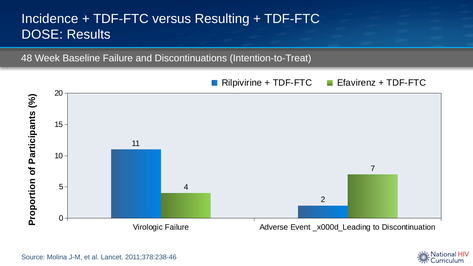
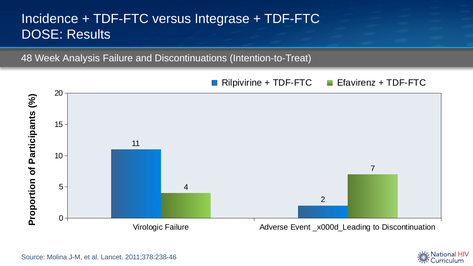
Resulting: Resulting -> Integrase
Baseline: Baseline -> Analysis
